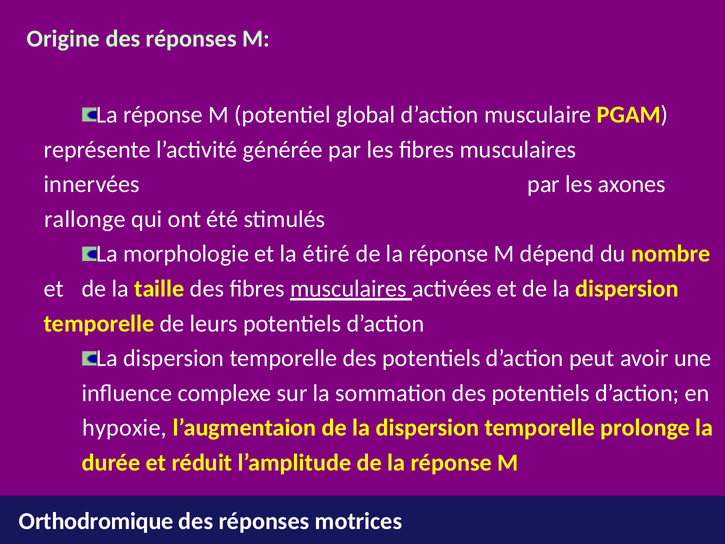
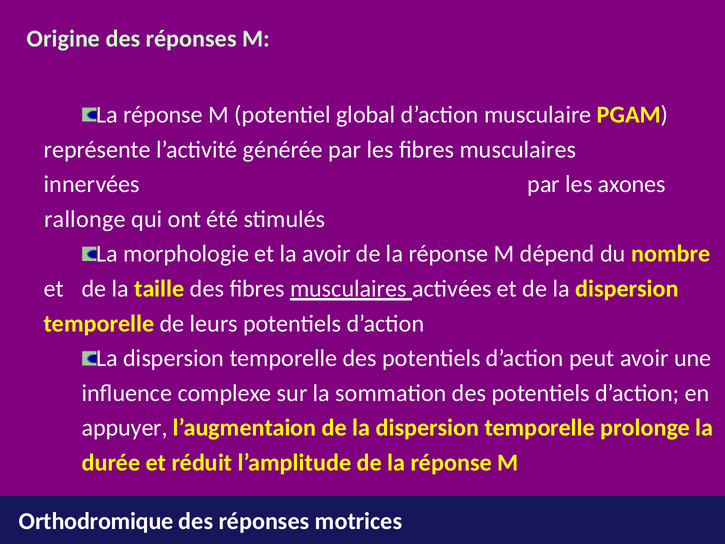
la étiré: étiré -> avoir
hypoxie: hypoxie -> appuyer
